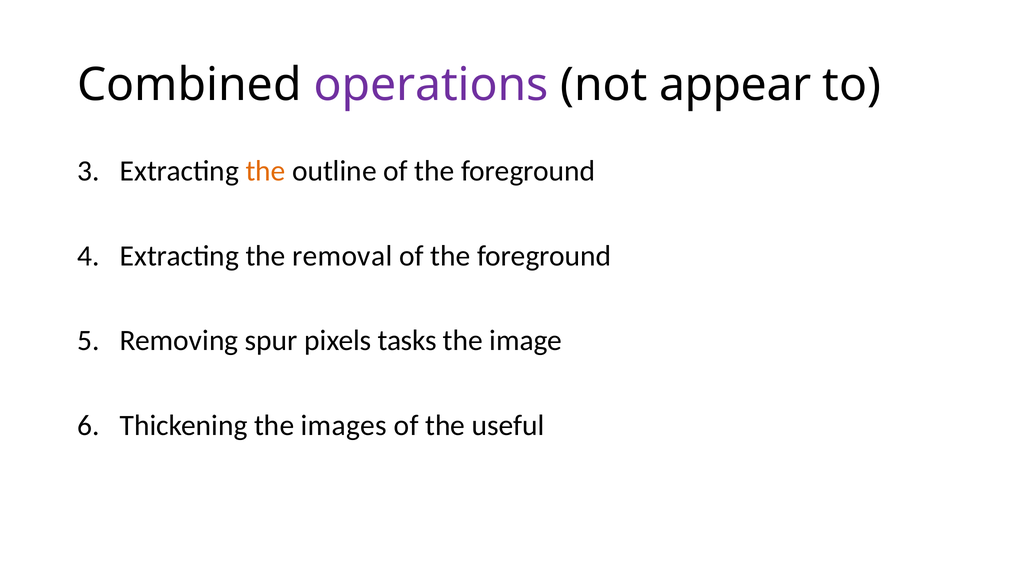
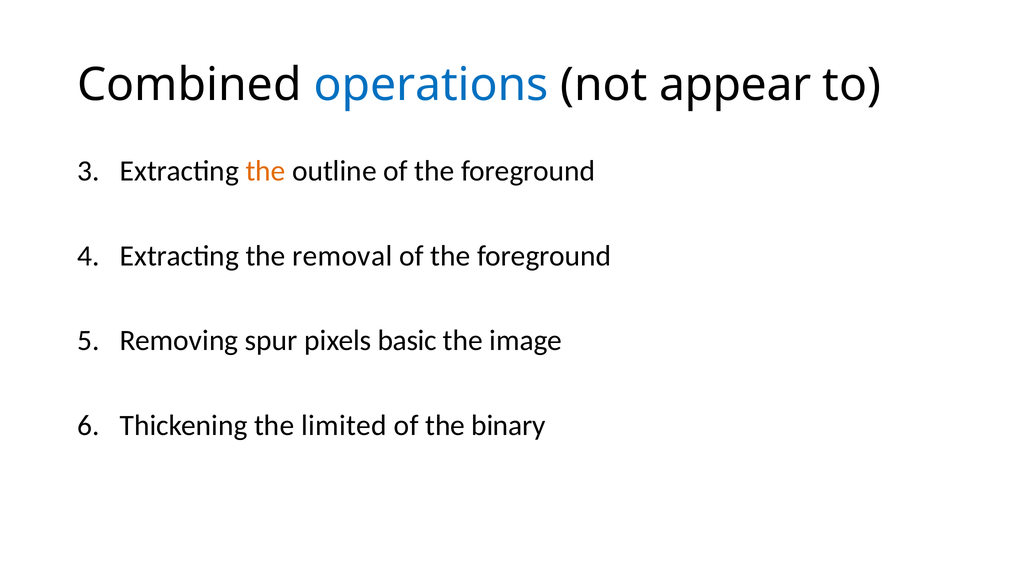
operations colour: purple -> blue
tasks: tasks -> basic
images: images -> limited
useful: useful -> binary
